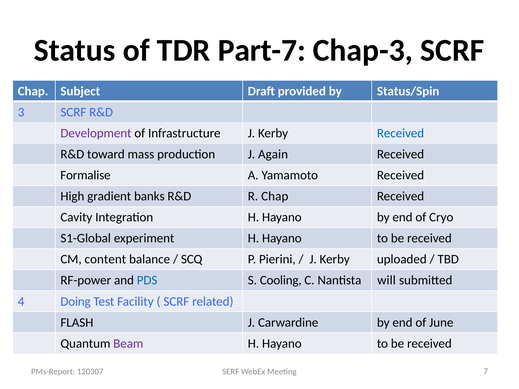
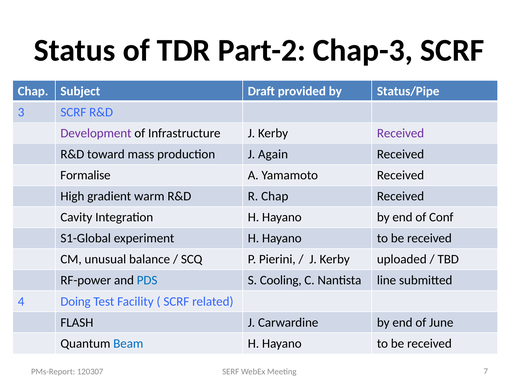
Part-7: Part-7 -> Part-2
Status/Spin: Status/Spin -> Status/Pipe
Received at (401, 133) colour: blue -> purple
banks: banks -> warm
Cryo: Cryo -> Conf
content: content -> unusual
will: will -> line
Beam colour: purple -> blue
